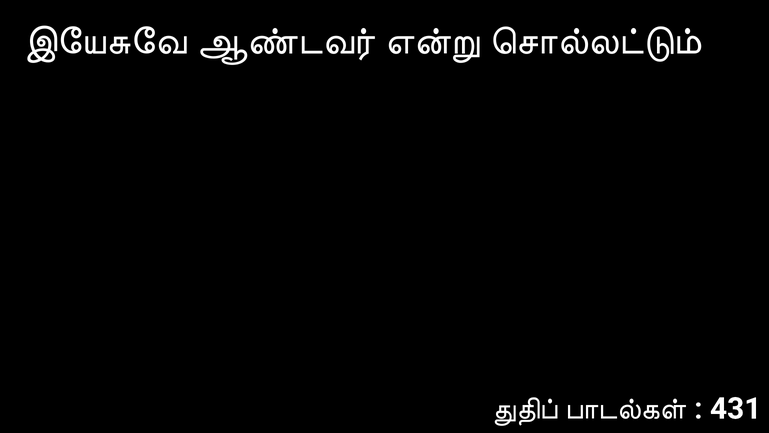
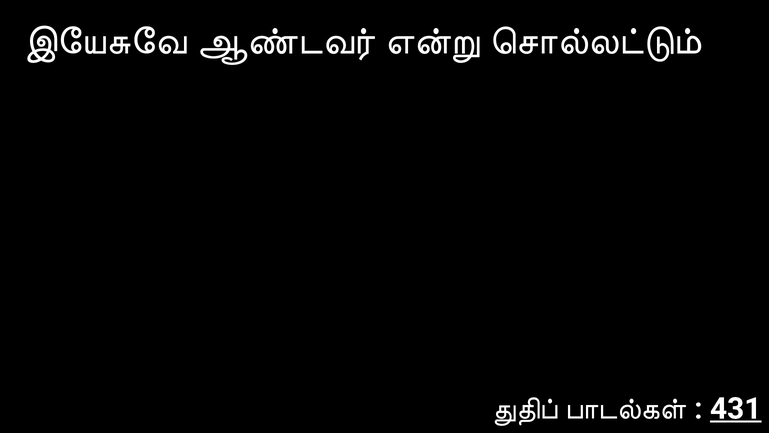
431 underline: none -> present
